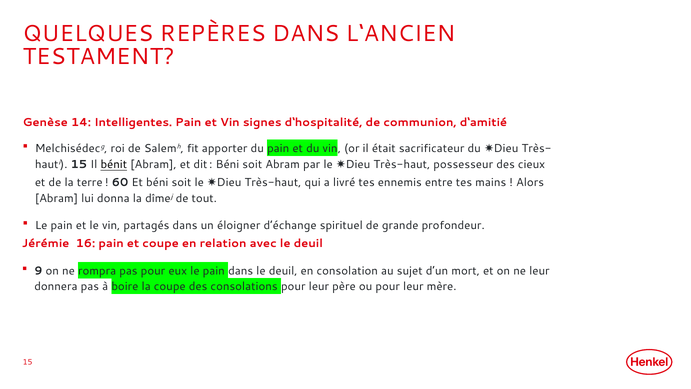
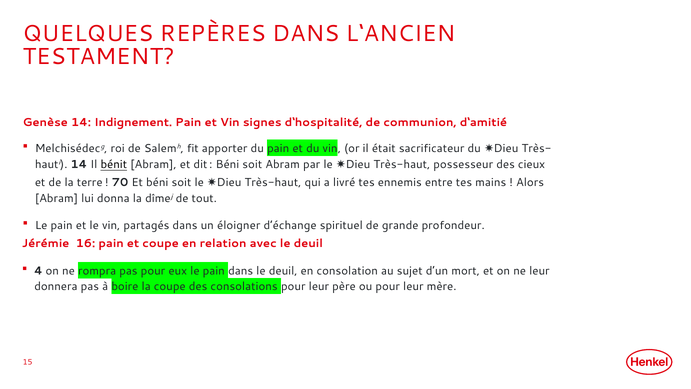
Intelligentes: Intelligentes -> Indignement
15 at (79, 164): 15 -> 14
60: 60 -> 70
9: 9 -> 4
